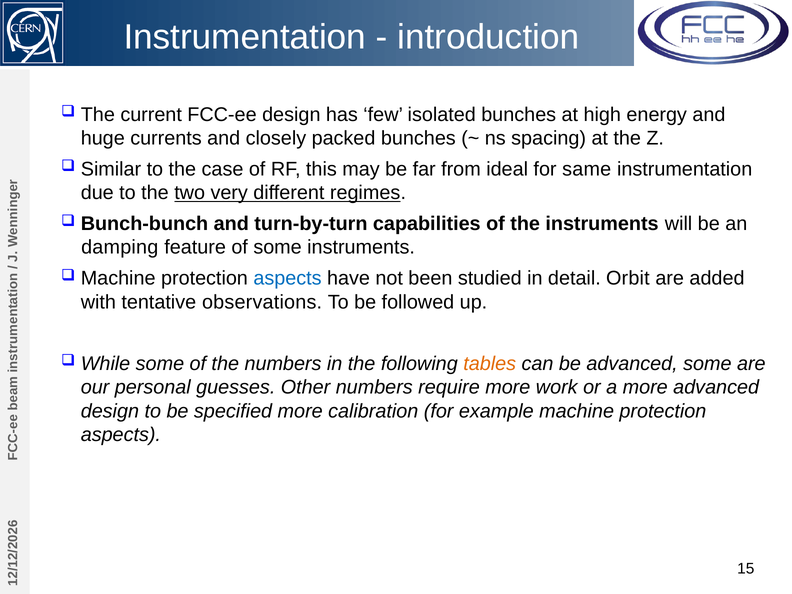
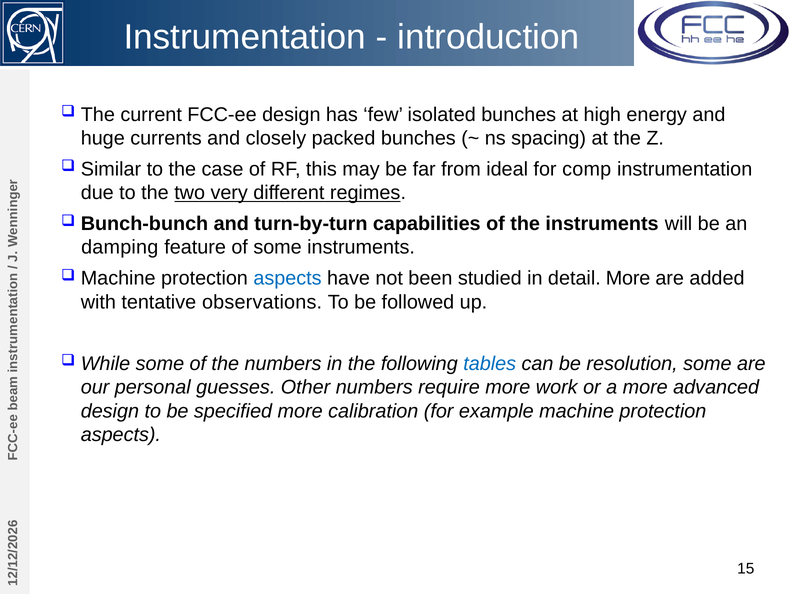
same: same -> comp
detail Orbit: Orbit -> More
tables colour: orange -> blue
be advanced: advanced -> resolution
